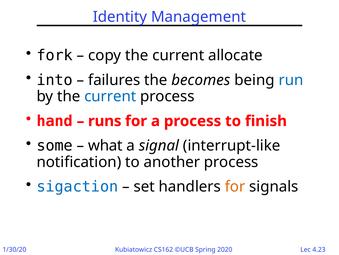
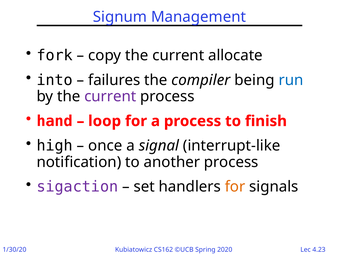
Identity: Identity -> Signum
becomes: becomes -> compiler
current at (110, 96) colour: blue -> purple
runs: runs -> loop
some: some -> high
what: what -> once
sigaction colour: blue -> purple
